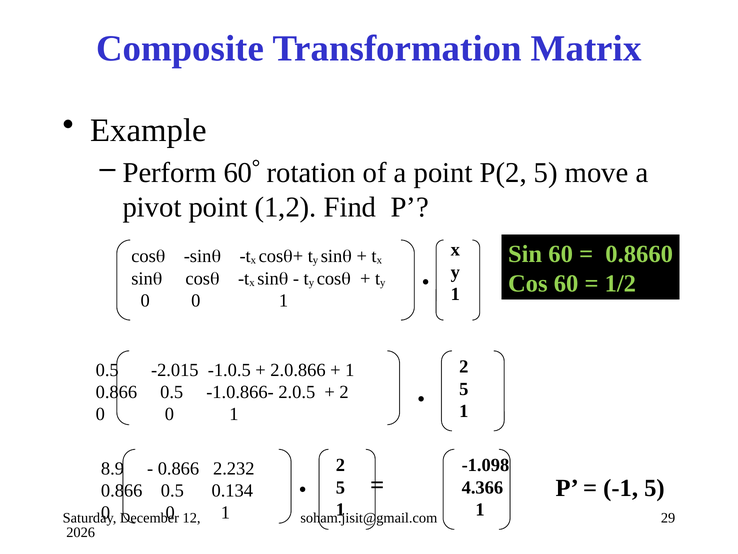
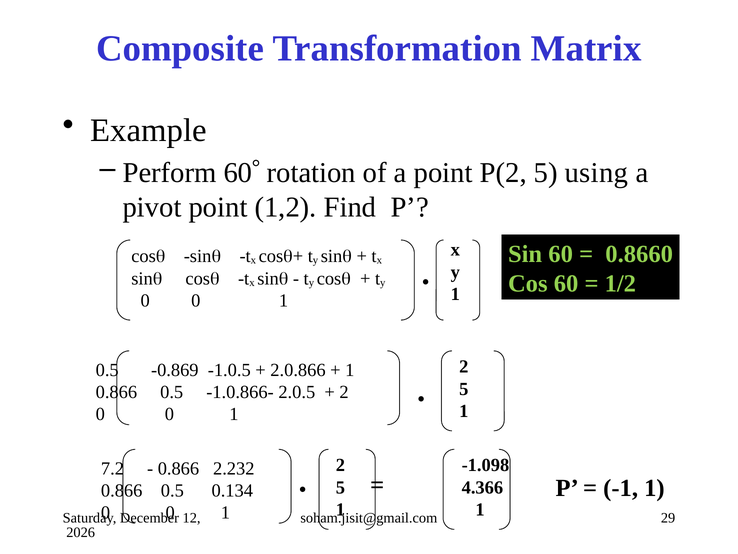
move: move -> using
-2.015: -2.015 -> -0.869
8.9: 8.9 -> 7.2
-1 5: 5 -> 1
